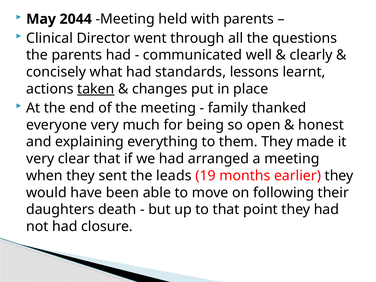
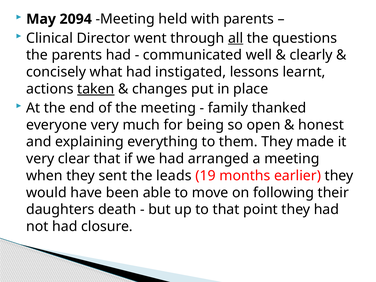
2044: 2044 -> 2094
all underline: none -> present
standards: standards -> instigated
